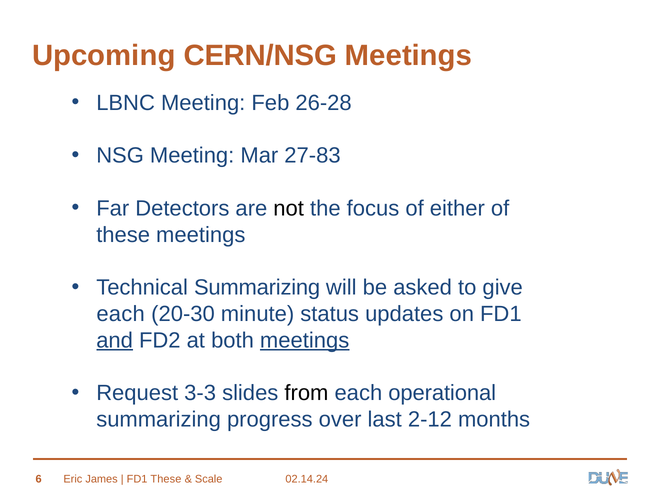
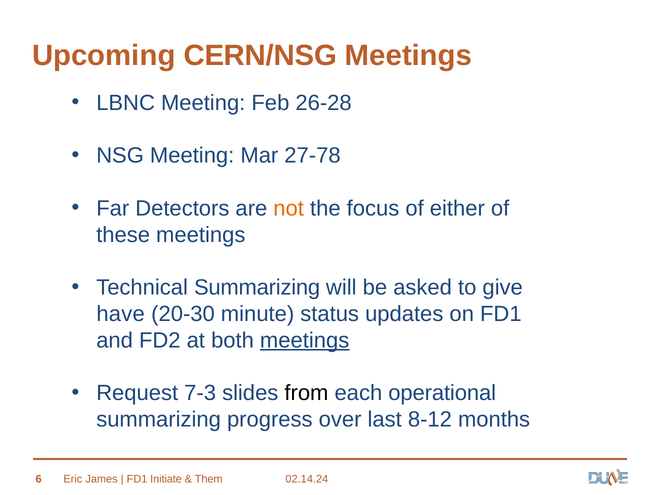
27-83: 27-83 -> 27-78
not colour: black -> orange
each at (121, 314): each -> have
and underline: present -> none
3-3: 3-3 -> 7-3
2-12: 2-12 -> 8-12
FD1 These: These -> Initiate
Scale: Scale -> Them
